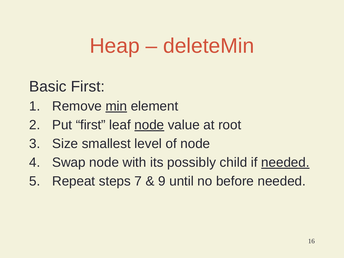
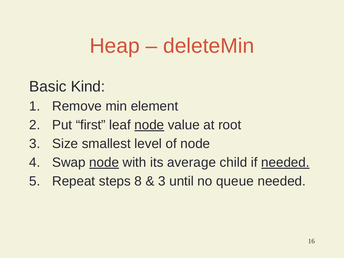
Basic First: First -> Kind
min underline: present -> none
node at (104, 162) underline: none -> present
possibly: possibly -> average
7: 7 -> 8
9 at (162, 181): 9 -> 3
before: before -> queue
